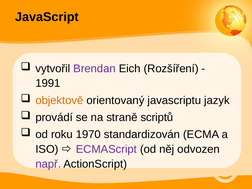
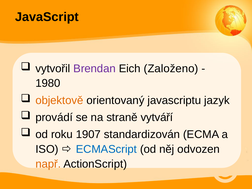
Rozšíření: Rozšíření -> Založeno
1991: 1991 -> 1980
scriptů: scriptů -> vytváří
1970: 1970 -> 1907
ECMAScript colour: purple -> blue
např colour: purple -> orange
